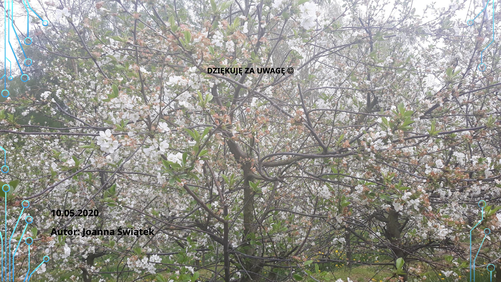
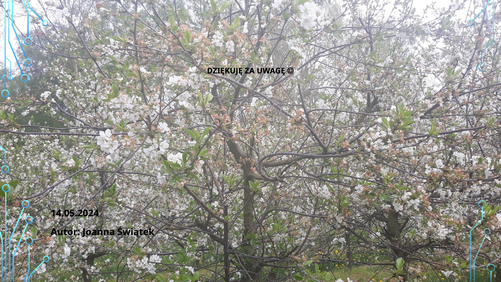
10.05.2020: 10.05.2020 -> 14.05.2024
